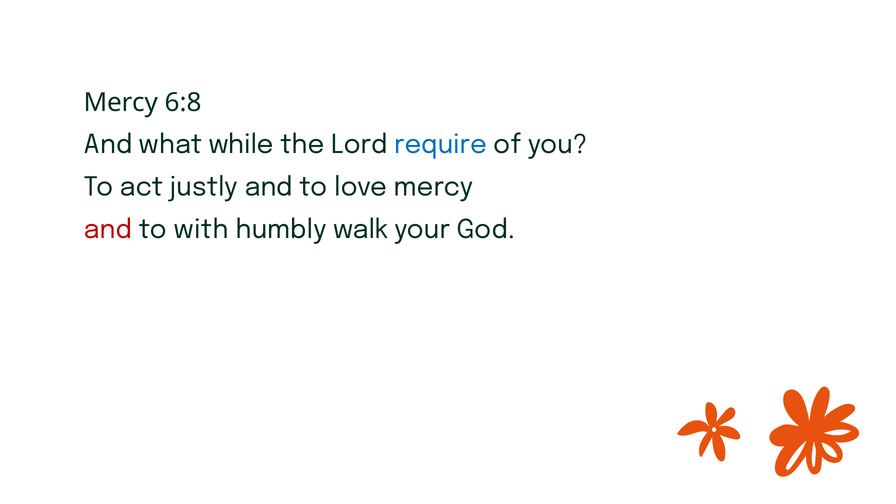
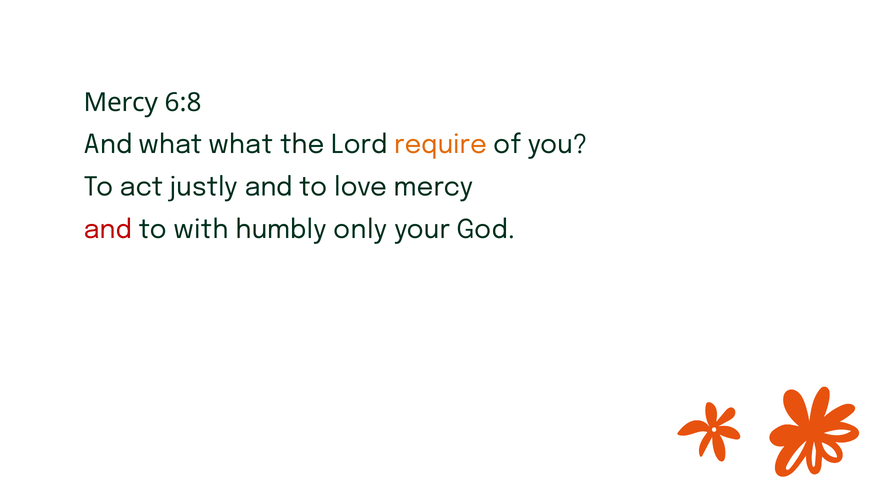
what while: while -> what
require colour: blue -> orange
walk: walk -> only
